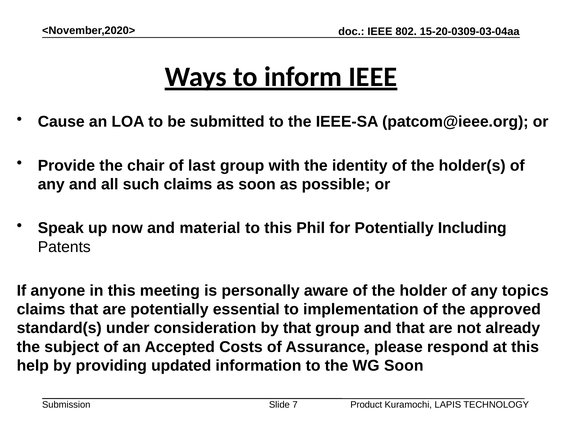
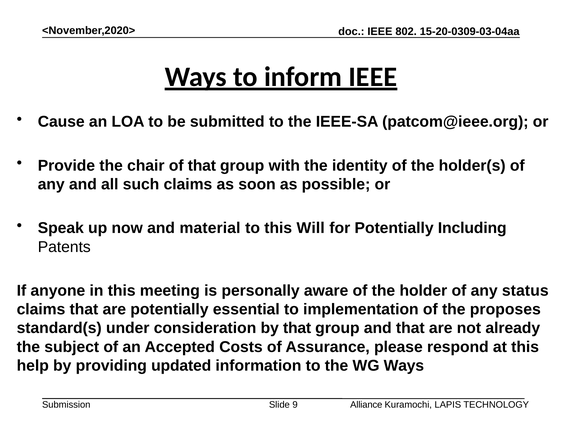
of last: last -> that
Phil: Phil -> Will
topics: topics -> status
approved: approved -> proposes
WG Soon: Soon -> Ways
7: 7 -> 9
Product: Product -> Alliance
